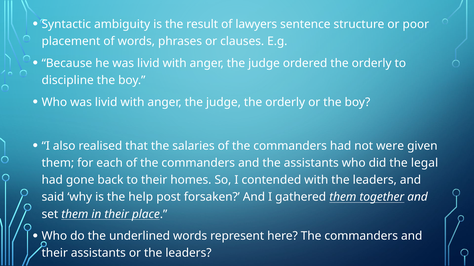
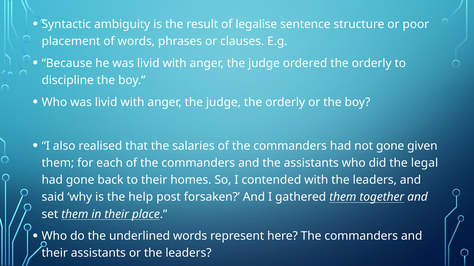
lawyers: lawyers -> legalise
not were: were -> gone
